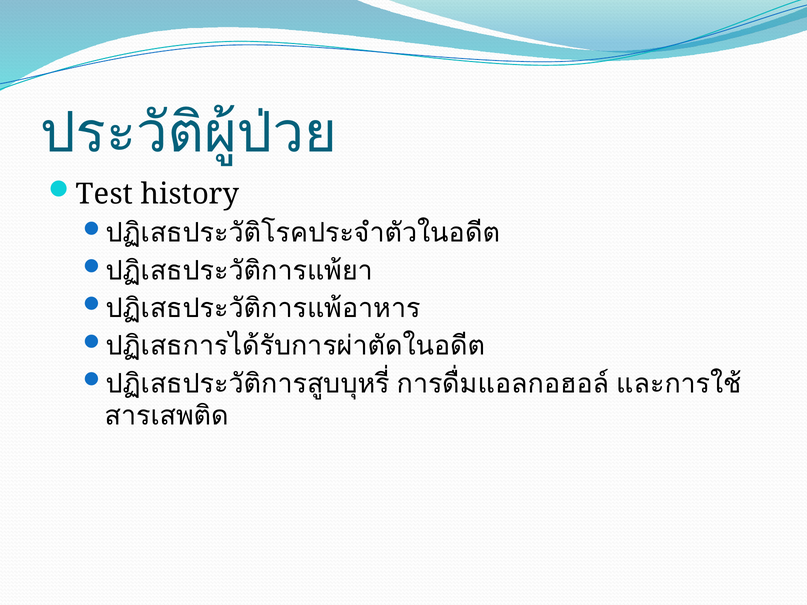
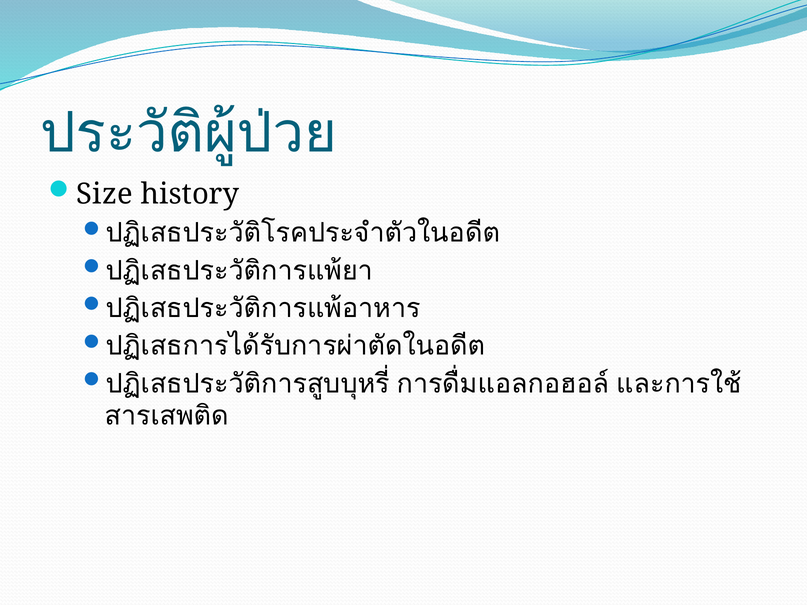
Test: Test -> Size
